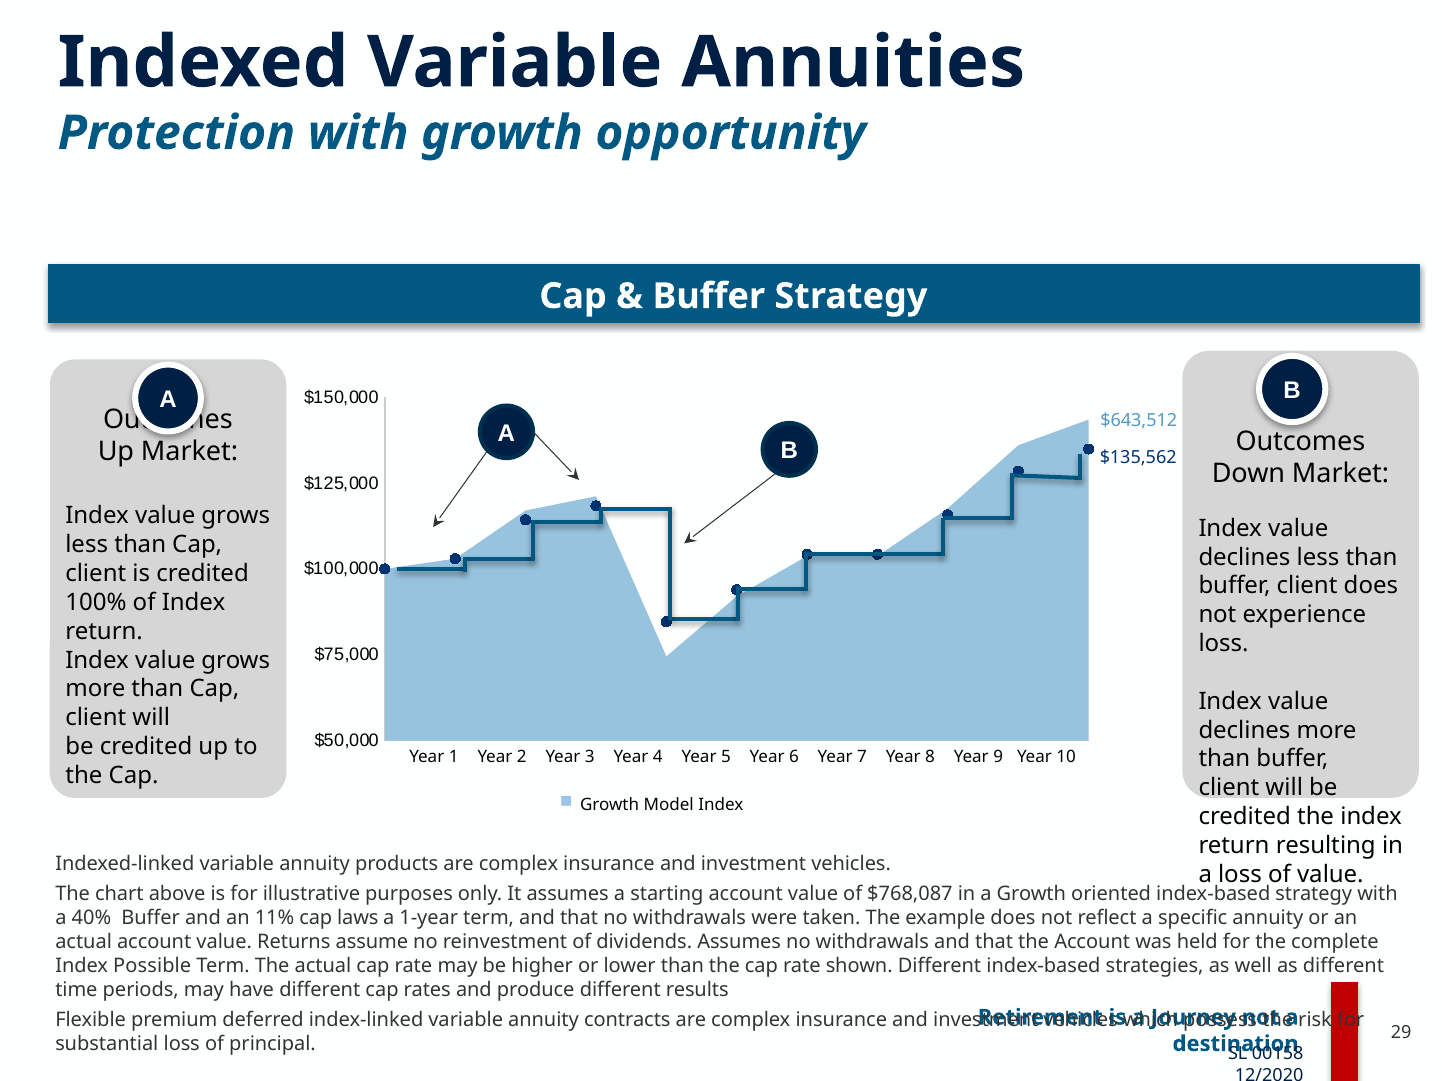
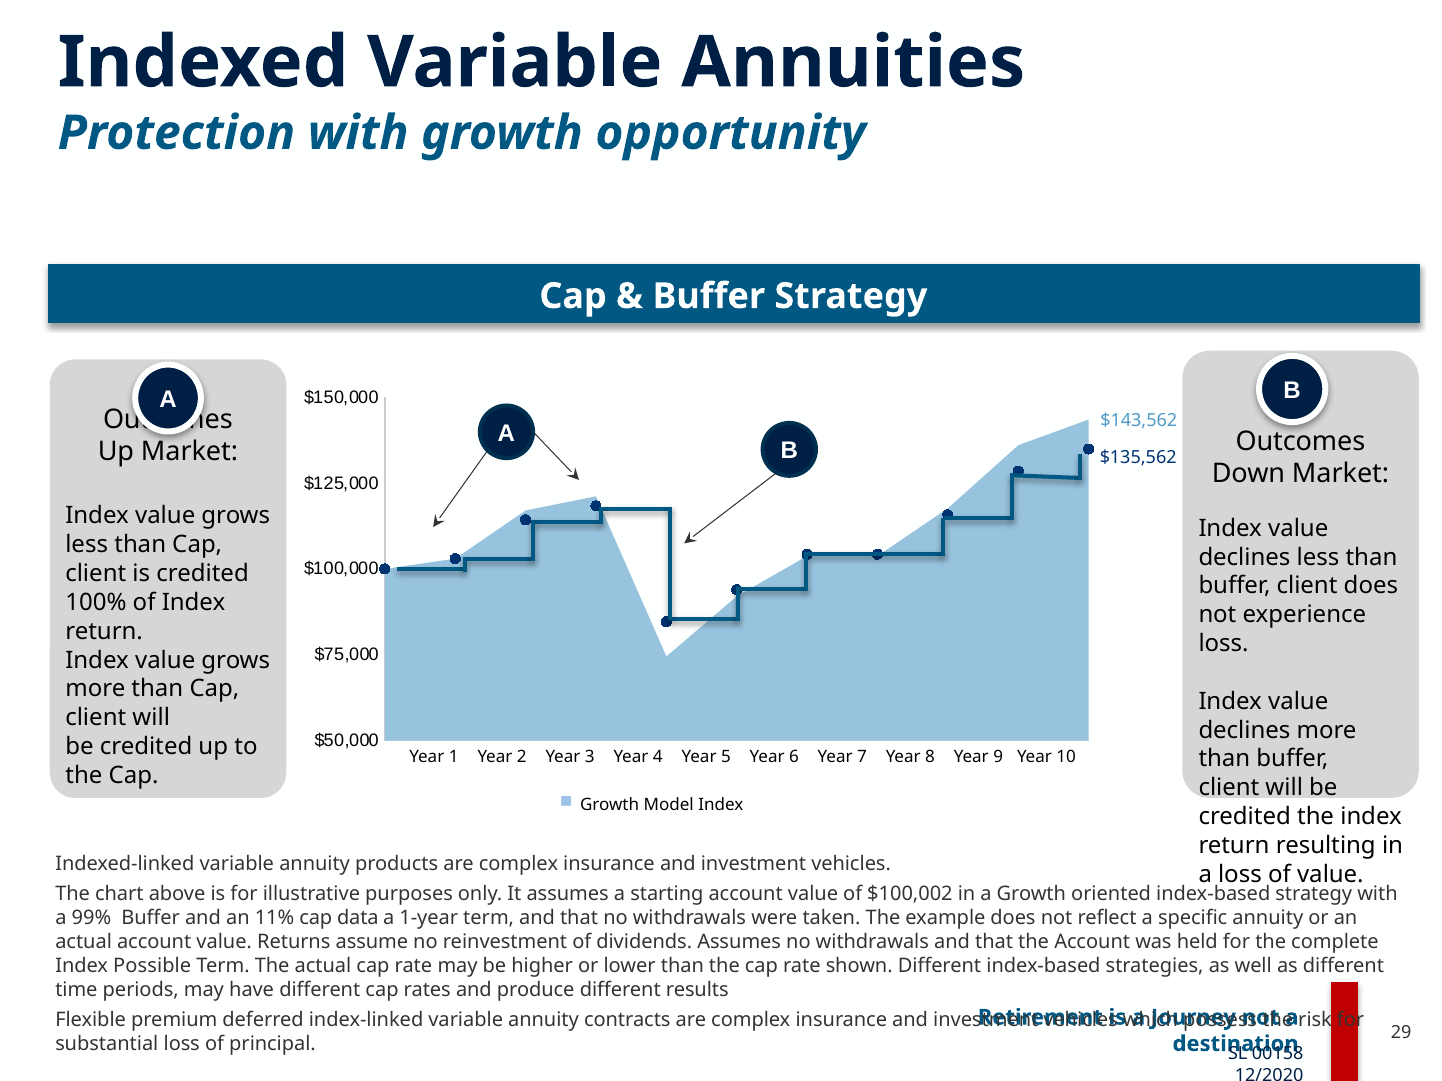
$643,512: $643,512 -> $143,562
$768,087: $768,087 -> $100,002
40%: 40% -> 99%
laws: laws -> data
